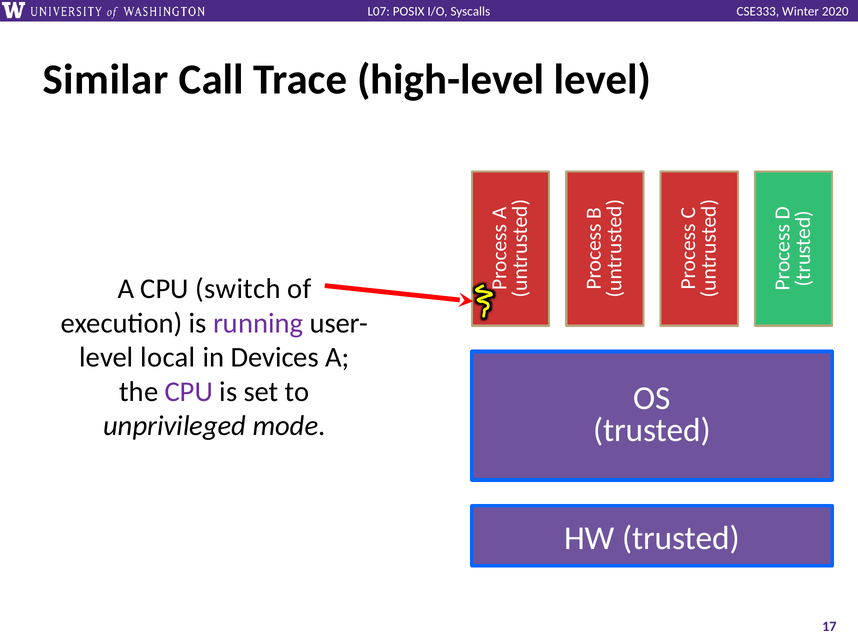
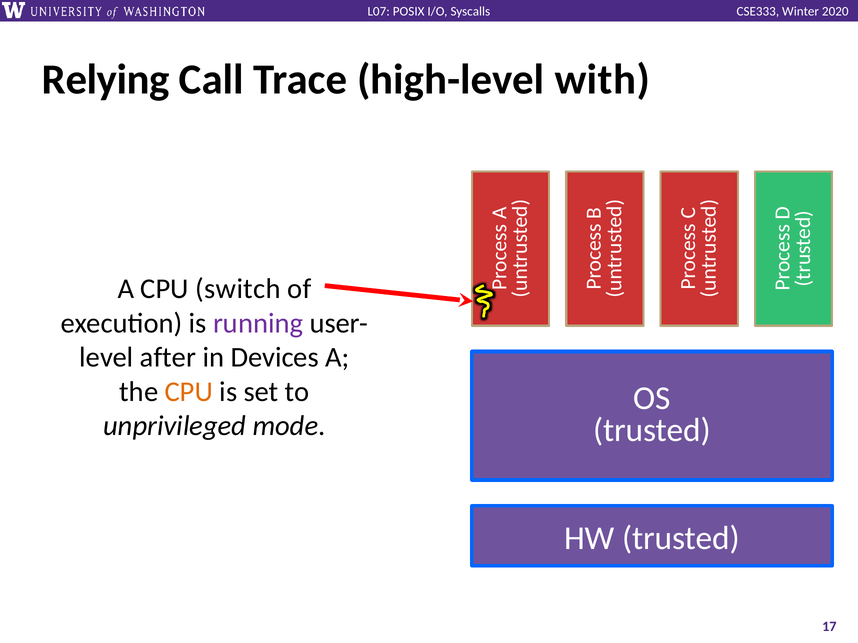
Similar: Similar -> Relying
high-level level: level -> with
local: local -> after
CPU at (189, 392) colour: purple -> orange
